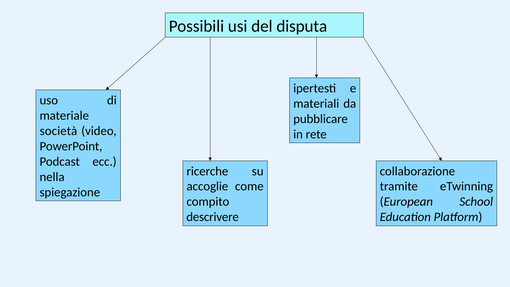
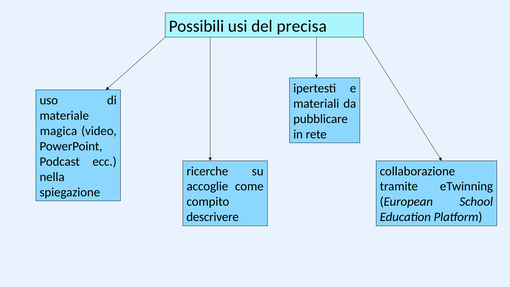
disputa: disputa -> precisa
società: società -> magica
